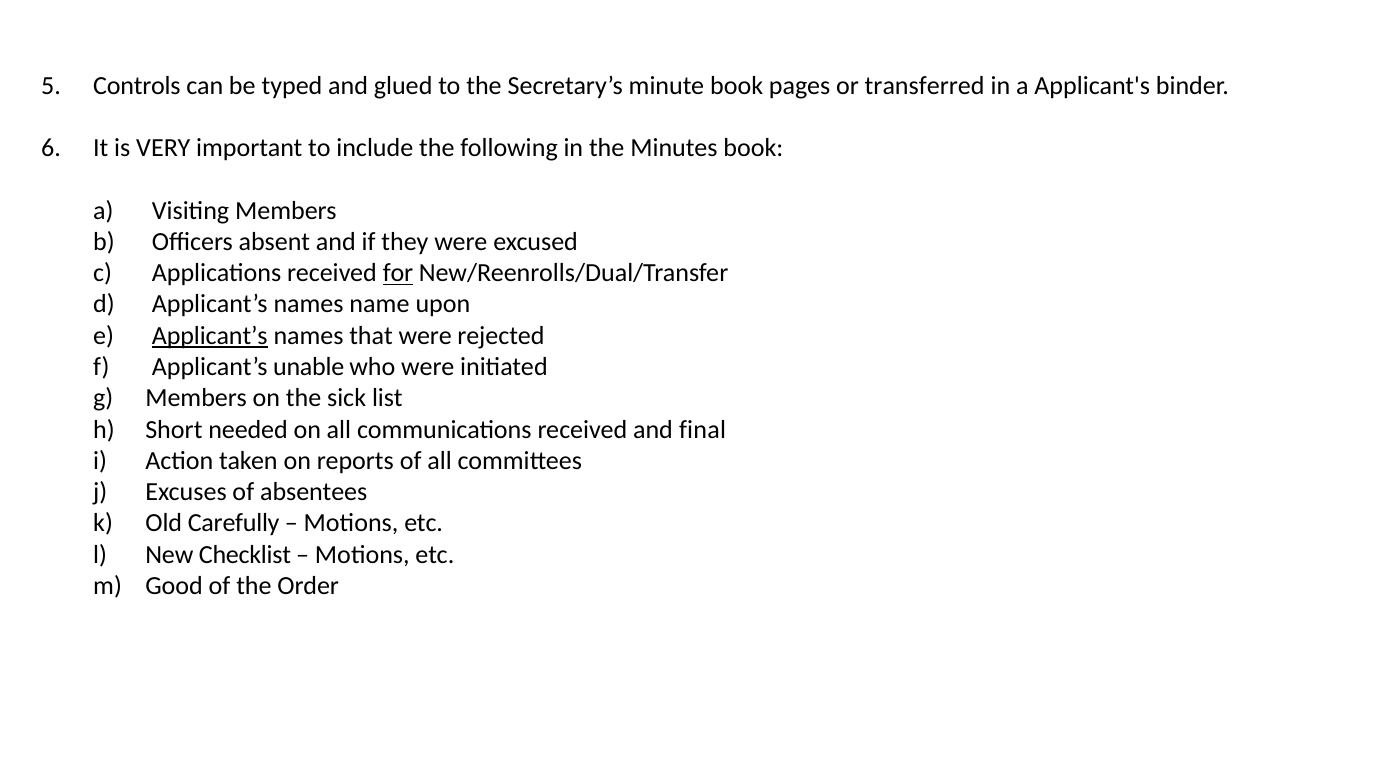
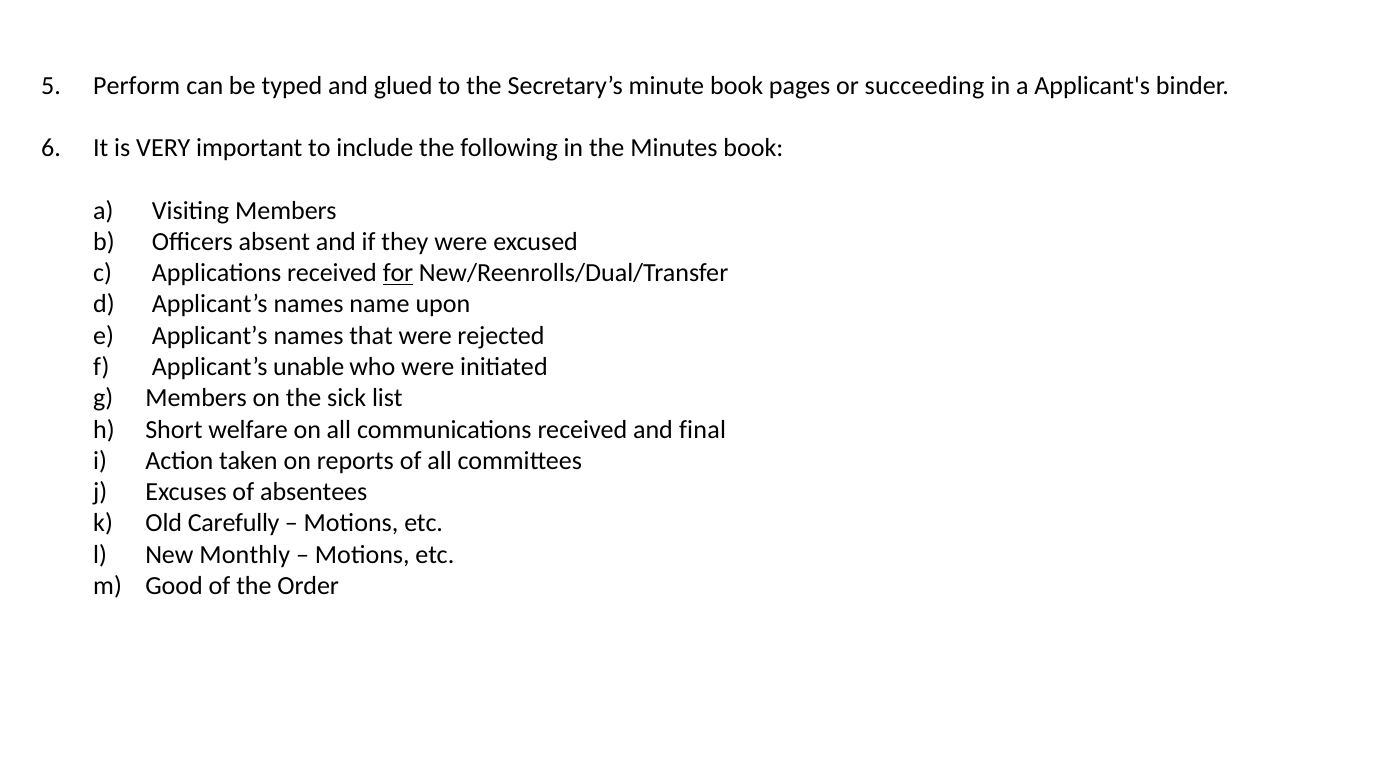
Controls: Controls -> Perform
transferred: transferred -> succeeding
Applicant’s at (210, 336) underline: present -> none
needed: needed -> welfare
Checklist: Checklist -> Monthly
